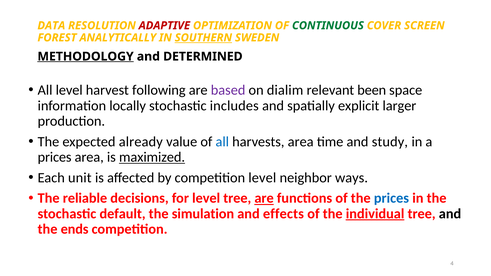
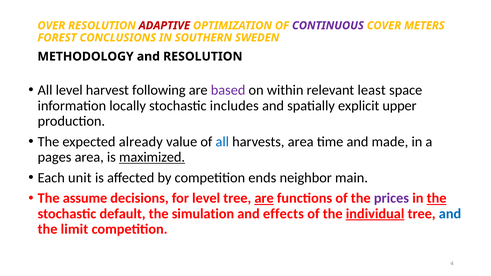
DATA: DATA -> OVER
CONTINUOUS colour: green -> purple
SCREEN: SCREEN -> METERS
ANALYTICALLY: ANALYTICALLY -> CONCLUSIONS
SOUTHERN underline: present -> none
METHODOLOGY underline: present -> none
and DETERMINED: DETERMINED -> RESOLUTION
dialim: dialim -> within
been: been -> least
larger: larger -> upper
study: study -> made
prices at (55, 157): prices -> pages
competition level: level -> ends
ways: ways -> main
reliable: reliable -> assume
prices at (391, 198) colour: blue -> purple
the at (437, 198) underline: none -> present
and at (450, 214) colour: black -> blue
ends: ends -> limit
